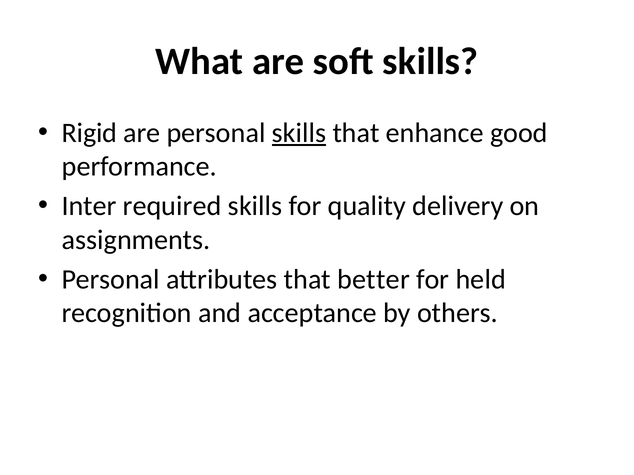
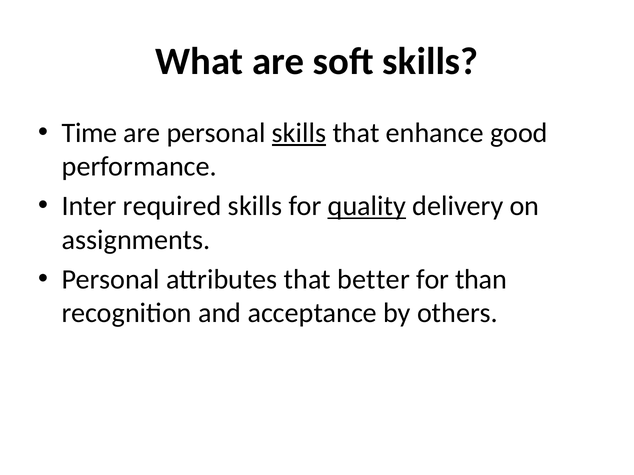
Rigid: Rigid -> Time
quality underline: none -> present
held: held -> than
